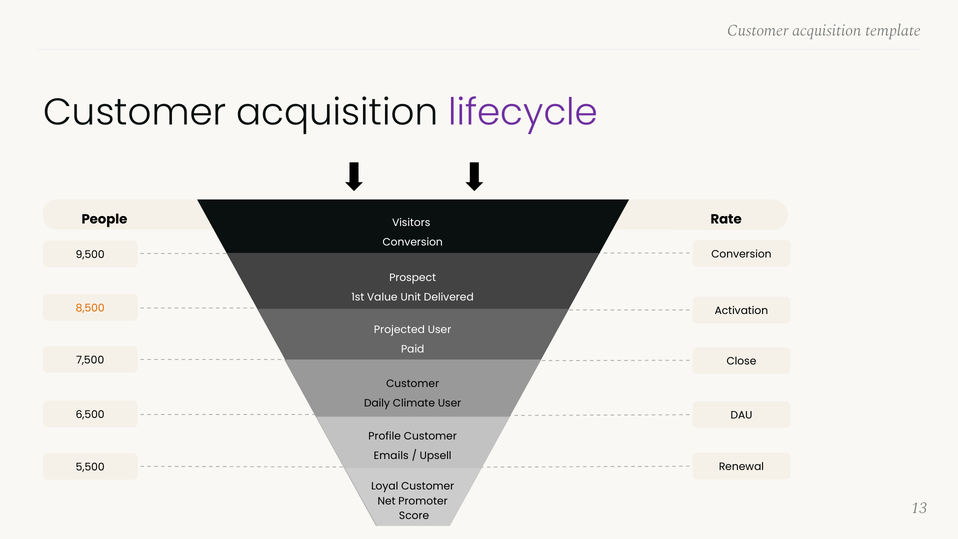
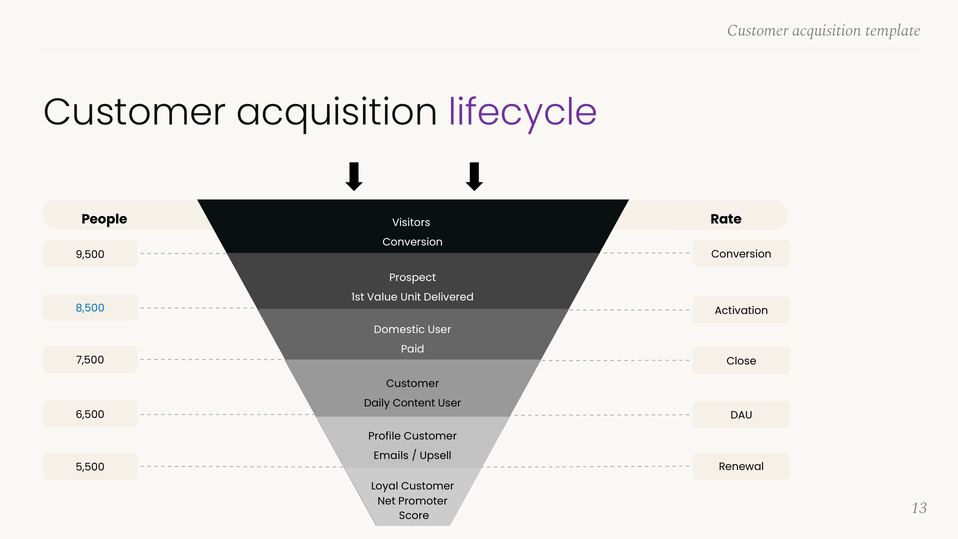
8,500 colour: orange -> blue
Projected: Projected -> Domestic
Climate: Climate -> Content
